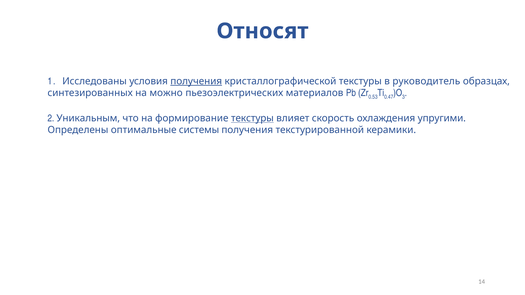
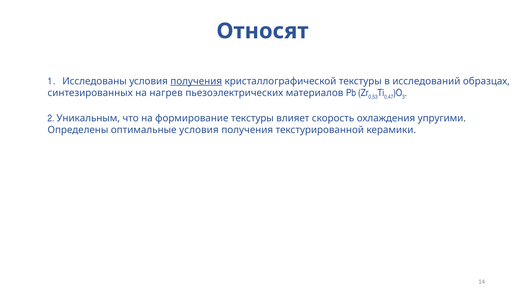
руководитель: руководитель -> исследований
можно: можно -> нагрев
текстуры at (252, 118) underline: present -> none
оптимальные системы: системы -> условия
